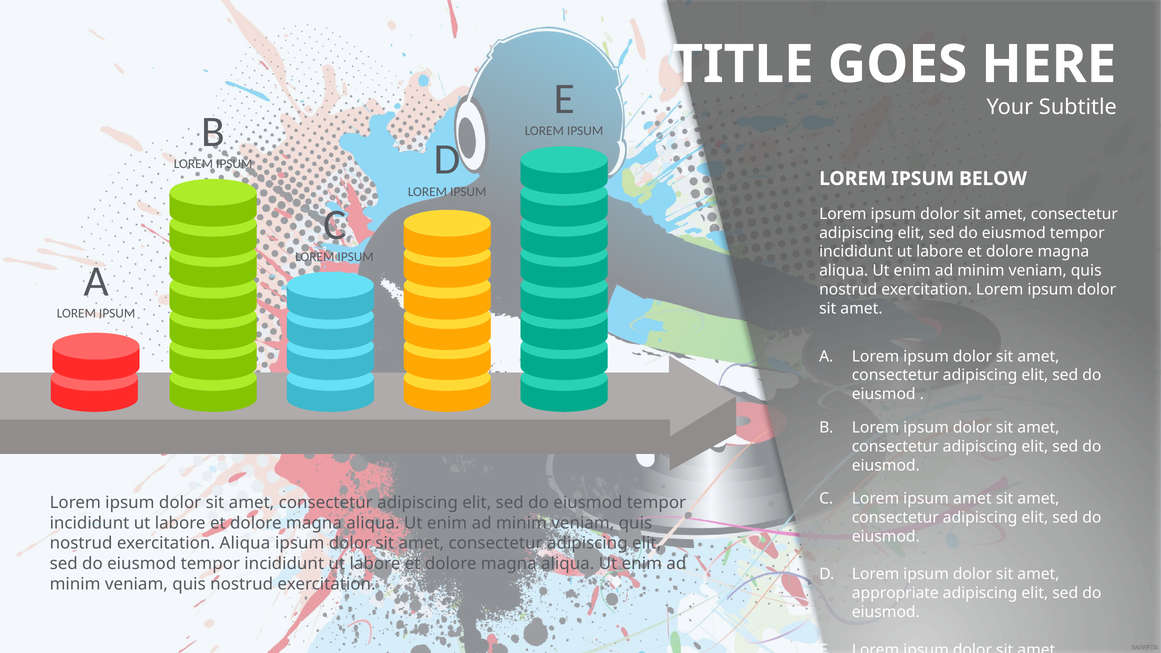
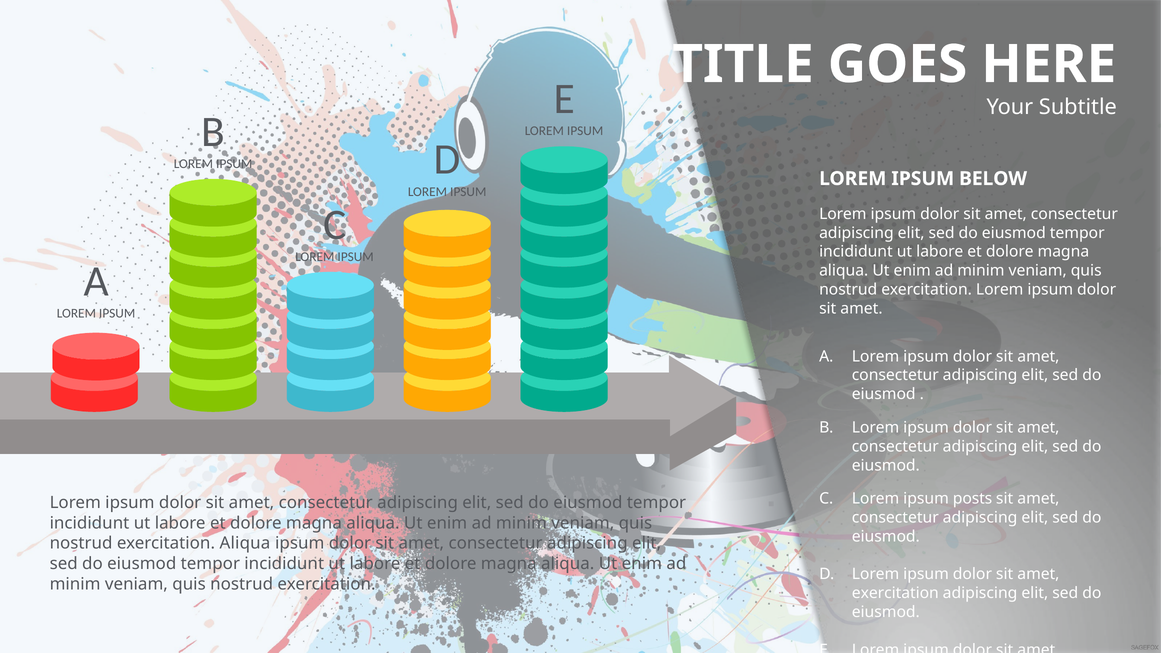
ipsum amet: amet -> posts
appropriate at (895, 593): appropriate -> exercitation
